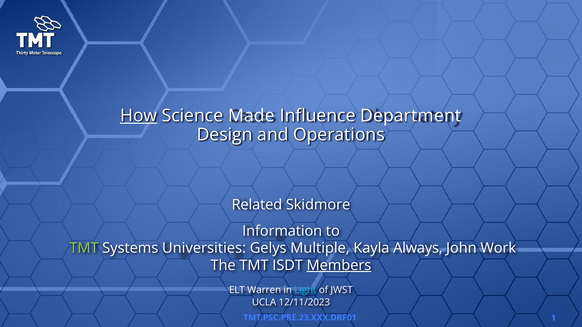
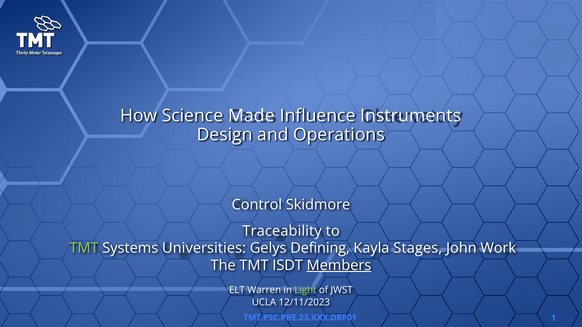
How underline: present -> none
Department: Department -> Instruments
Related: Related -> Control
Information: Information -> Traceability
Multiple: Multiple -> Defining
Always: Always -> Stages
Light colour: light blue -> light green
